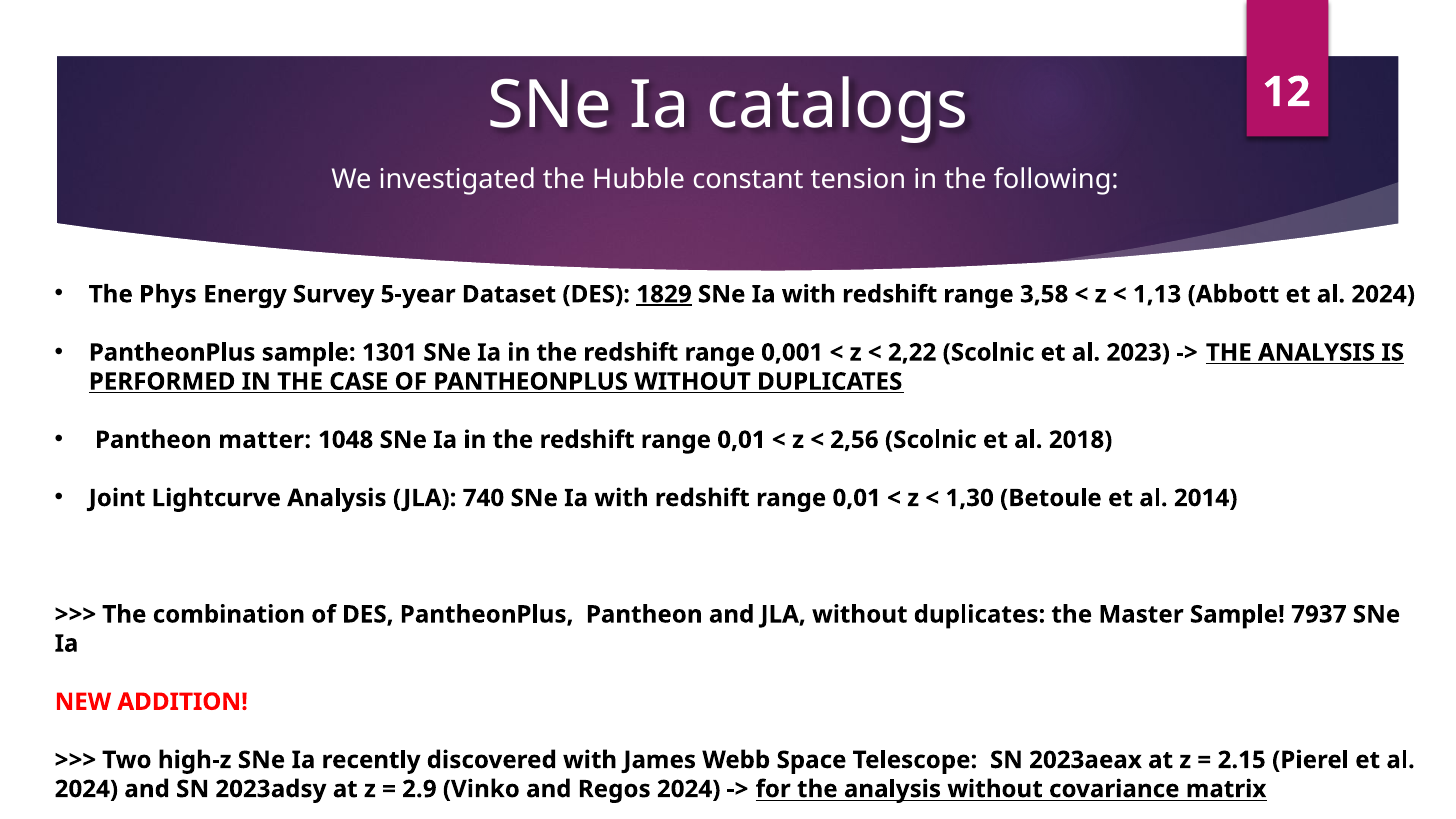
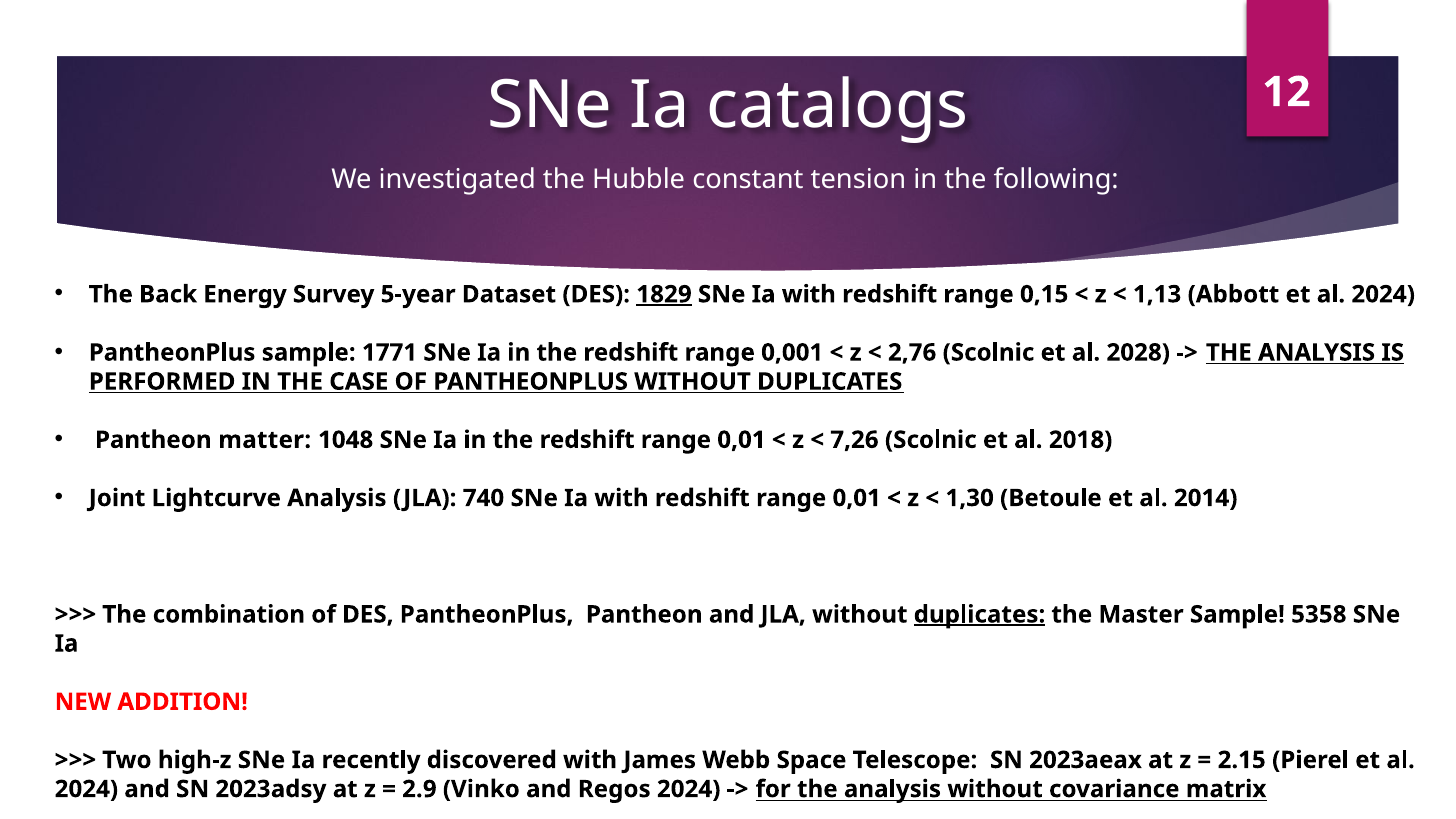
Phys: Phys -> Back
3,58: 3,58 -> 0,15
1301: 1301 -> 1771
2,22: 2,22 -> 2,76
2023: 2023 -> 2028
2,56: 2,56 -> 7,26
duplicates at (979, 615) underline: none -> present
7937: 7937 -> 5358
